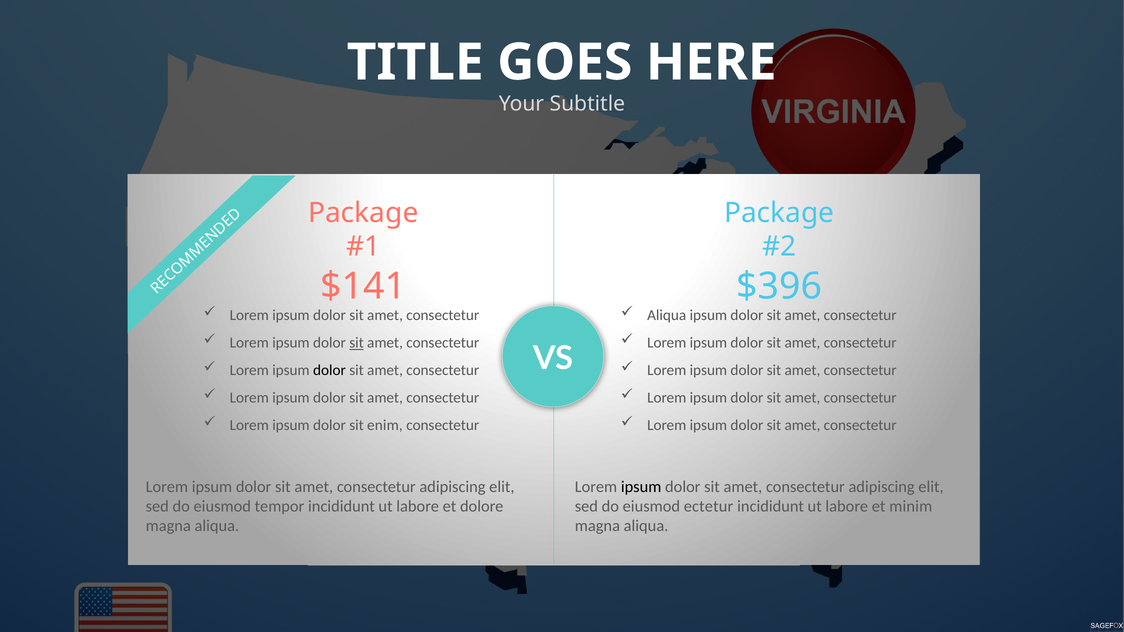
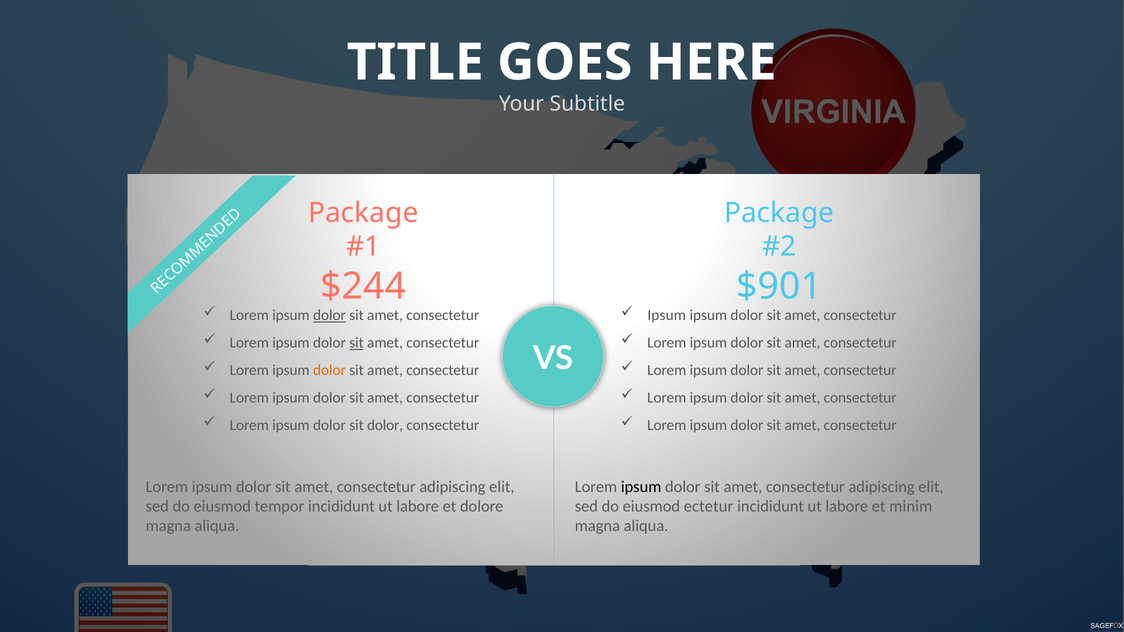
$141: $141 -> $244
$396: $396 -> $901
dolor at (329, 316) underline: none -> present
Aliqua at (667, 316): Aliqua -> Ipsum
dolor at (329, 370) colour: black -> orange
sit enim: enim -> dolor
